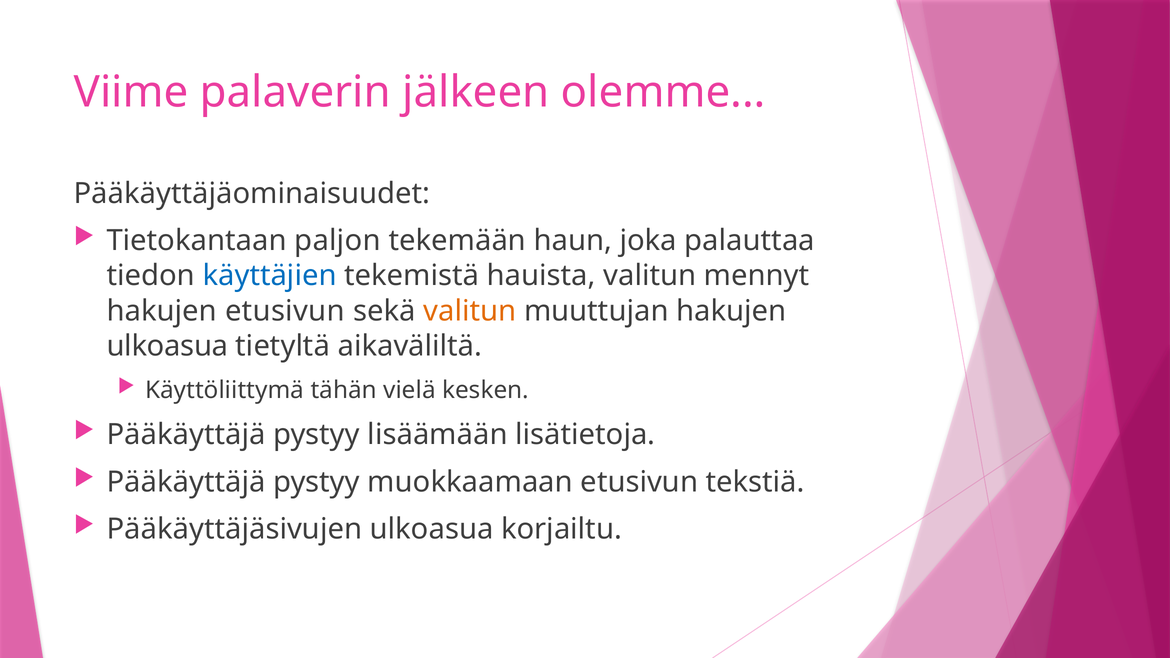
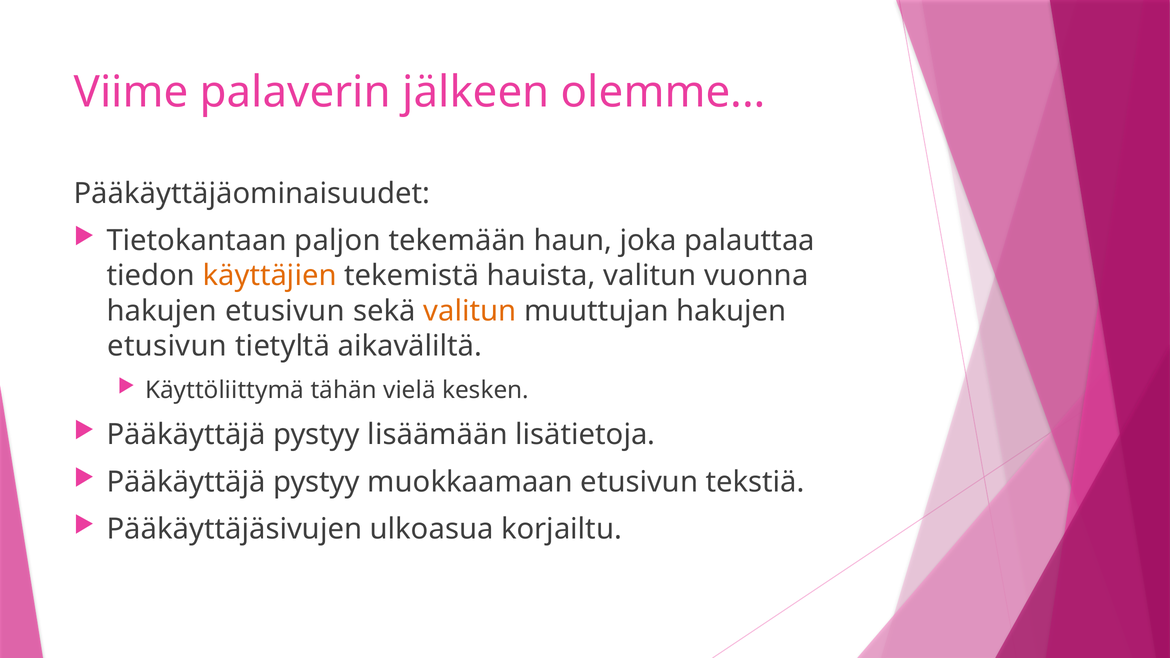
käyttäjien colour: blue -> orange
mennyt: mennyt -> vuonna
ulkoasua at (167, 346): ulkoasua -> etusivun
